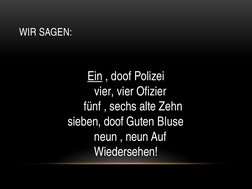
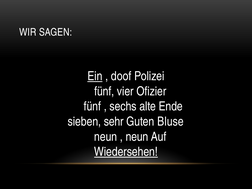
vier at (104, 91): vier -> fünf
Zehn: Zehn -> Ende
sieben doof: doof -> sehr
Wiedersehen underline: none -> present
